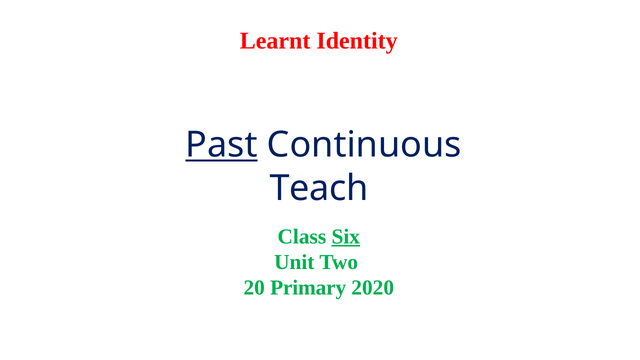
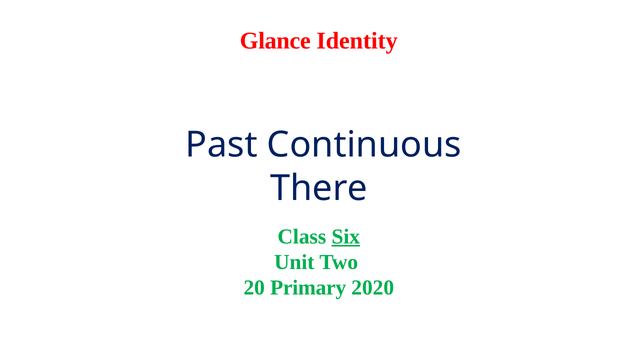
Learnt: Learnt -> Glance
Past underline: present -> none
Teach: Teach -> There
